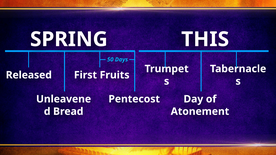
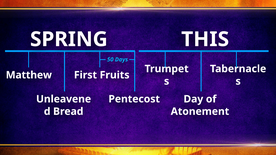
Released: Released -> Matthew
